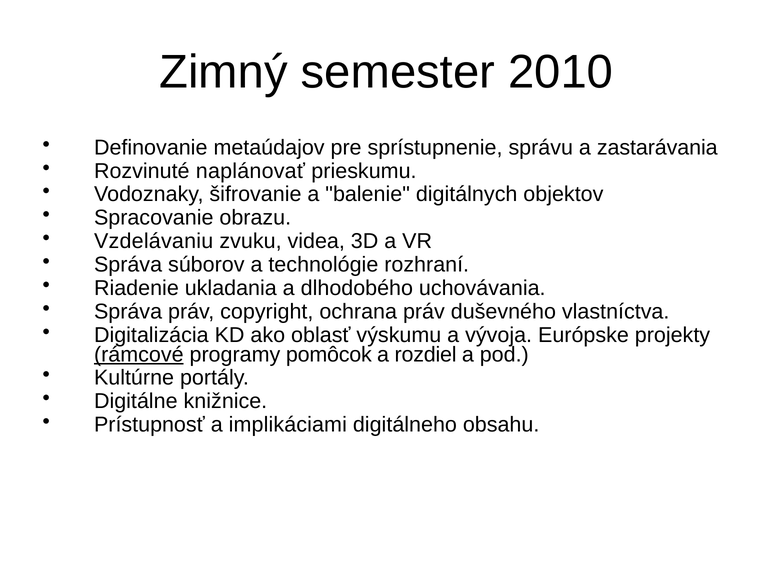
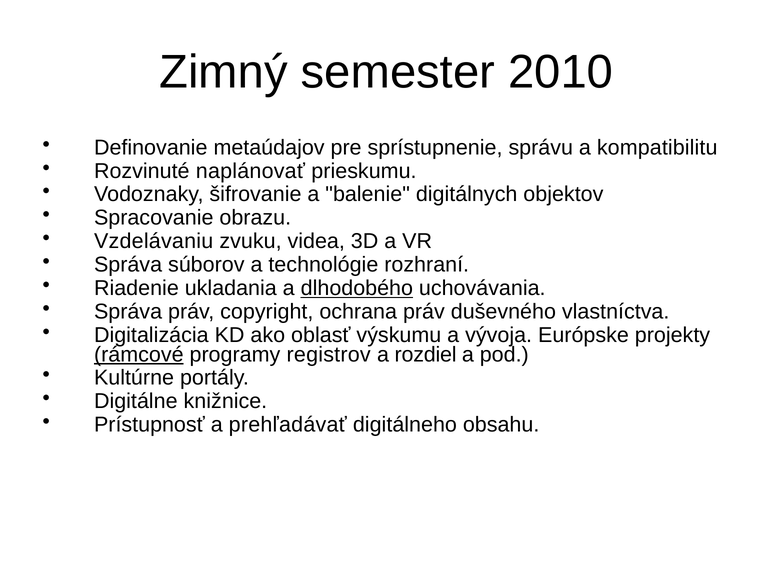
zastarávania: zastarávania -> kompatibilitu
dlhodobého underline: none -> present
pomôcok: pomôcok -> registrov
implikáciami: implikáciami -> prehľadávať
